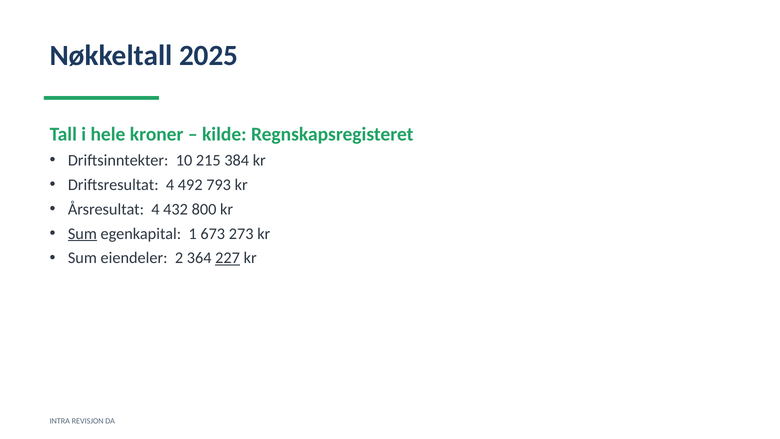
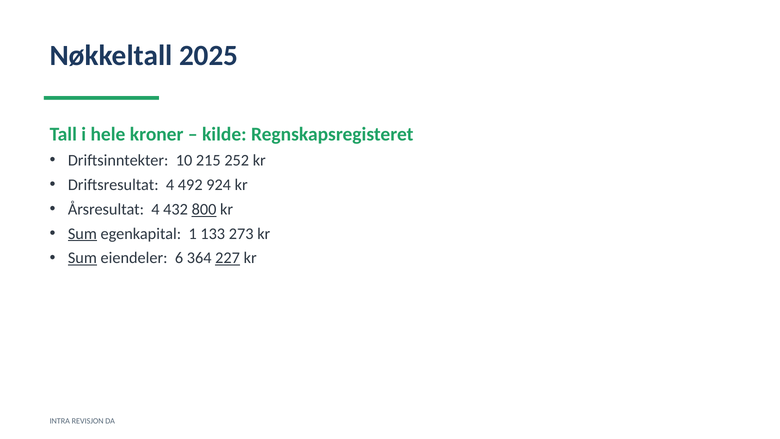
384: 384 -> 252
793: 793 -> 924
800 underline: none -> present
673: 673 -> 133
Sum at (82, 258) underline: none -> present
2: 2 -> 6
